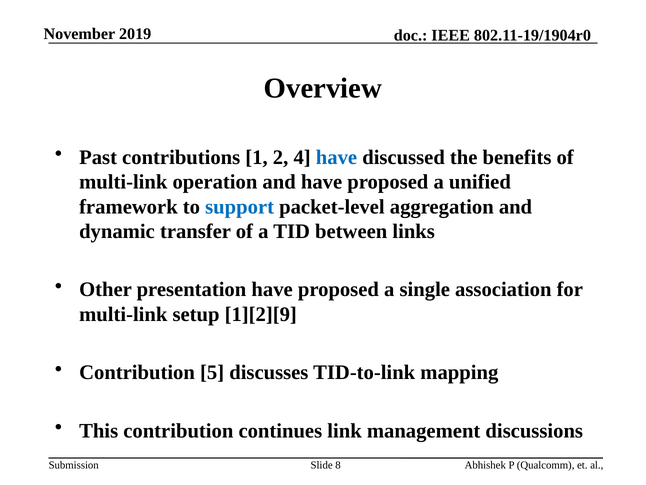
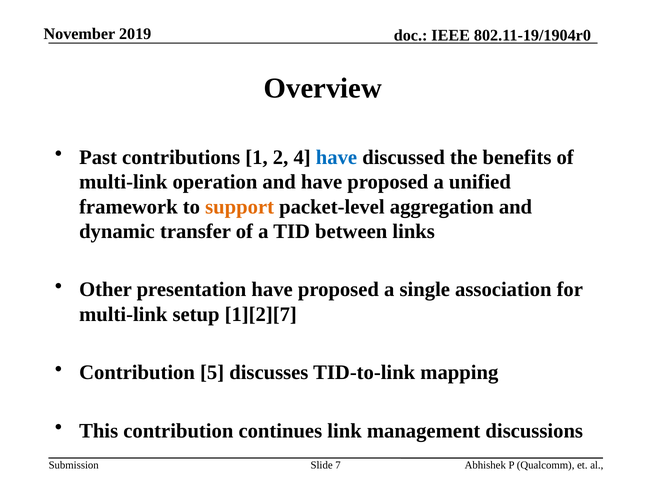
support colour: blue -> orange
1][2][9: 1][2][9 -> 1][2][7
8: 8 -> 7
